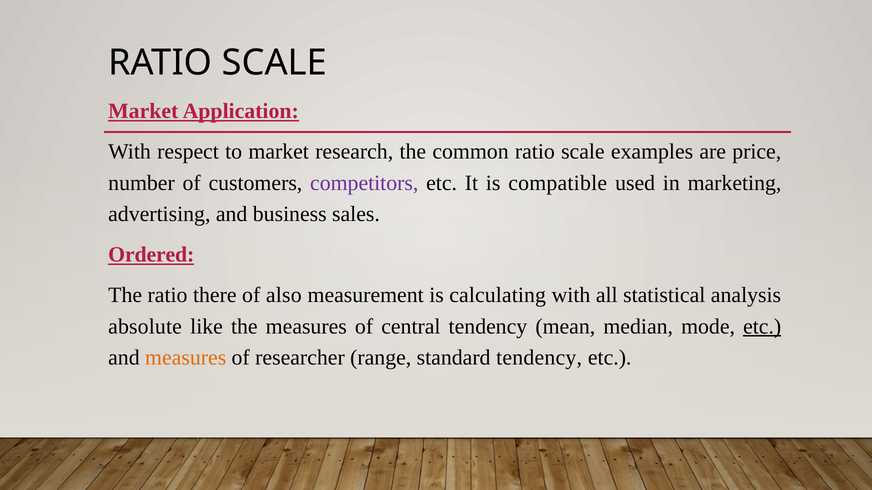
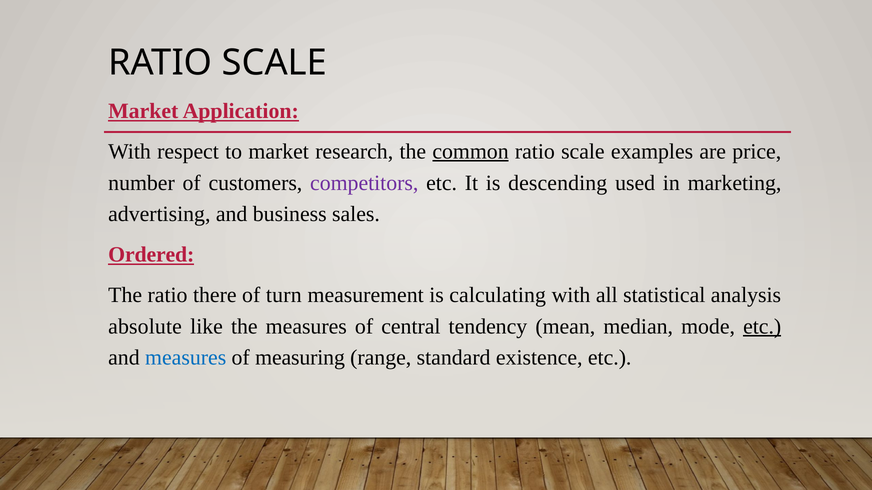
common underline: none -> present
compatible: compatible -> descending
also: also -> turn
measures at (186, 358) colour: orange -> blue
researcher: researcher -> measuring
standard tendency: tendency -> existence
